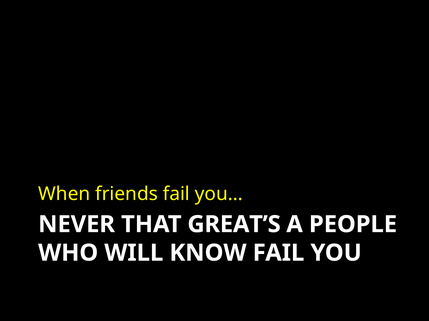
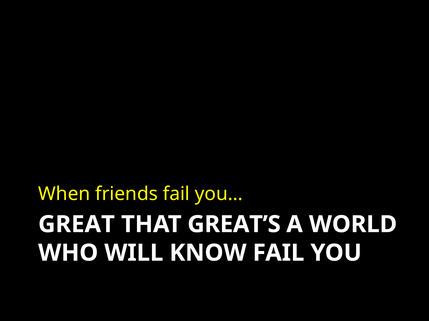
NEVER: NEVER -> GREAT
PEOPLE: PEOPLE -> WORLD
